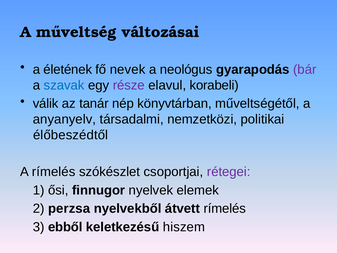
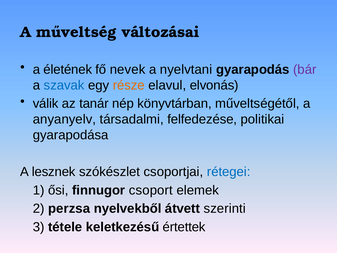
neológus: neológus -> nyelvtani
része colour: purple -> orange
korabeli: korabeli -> elvonás
nemzetközi: nemzetközi -> felfedezése
élőbeszédtől: élőbeszédtől -> gyarapodása
A rímelés: rímelés -> lesznek
rétegei colour: purple -> blue
nyelvek: nyelvek -> csoport
átvett rímelés: rímelés -> szerinti
ebből: ebből -> tétele
hiszem: hiszem -> értettek
